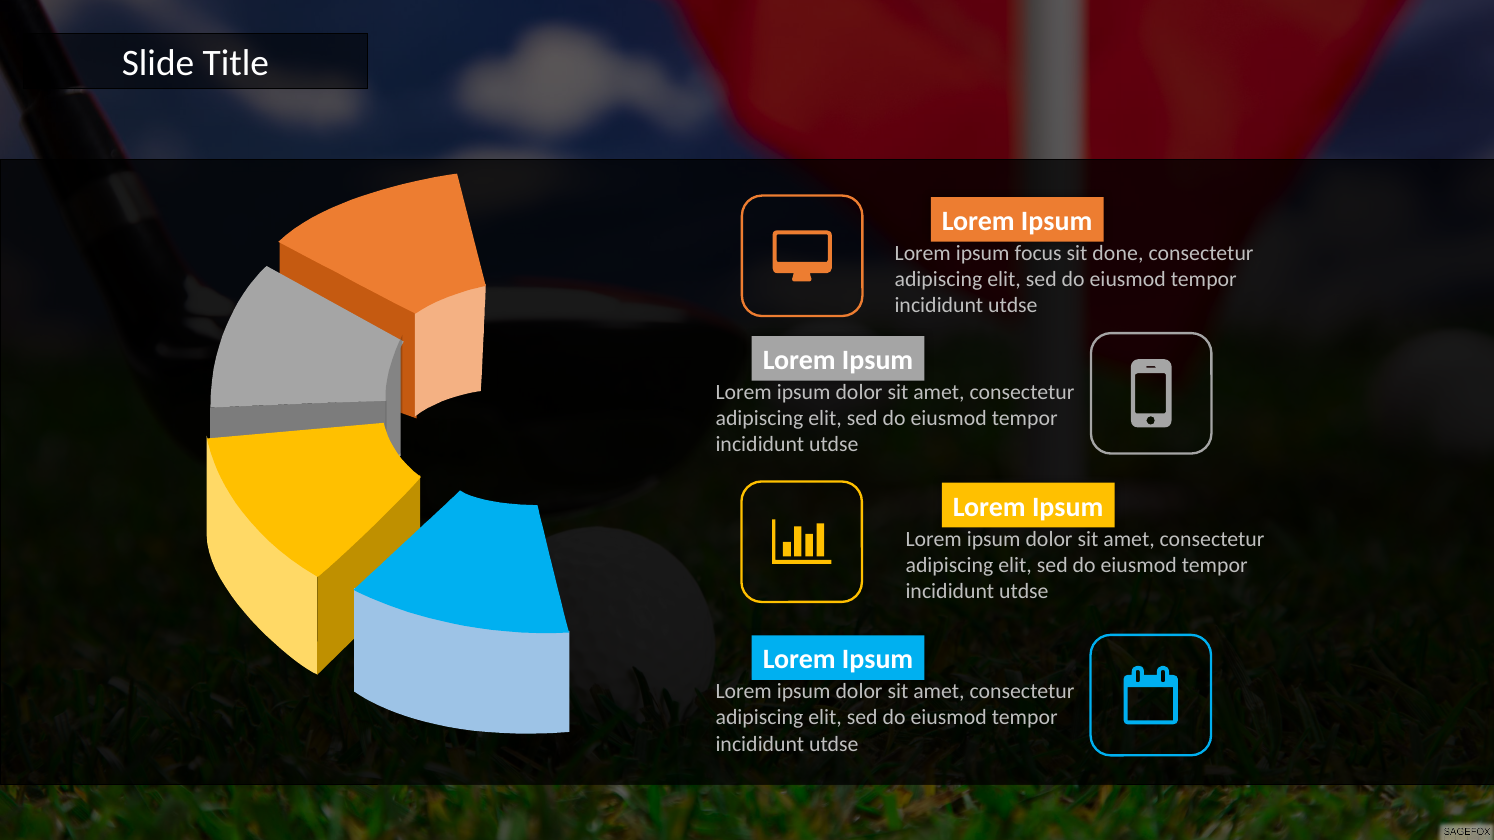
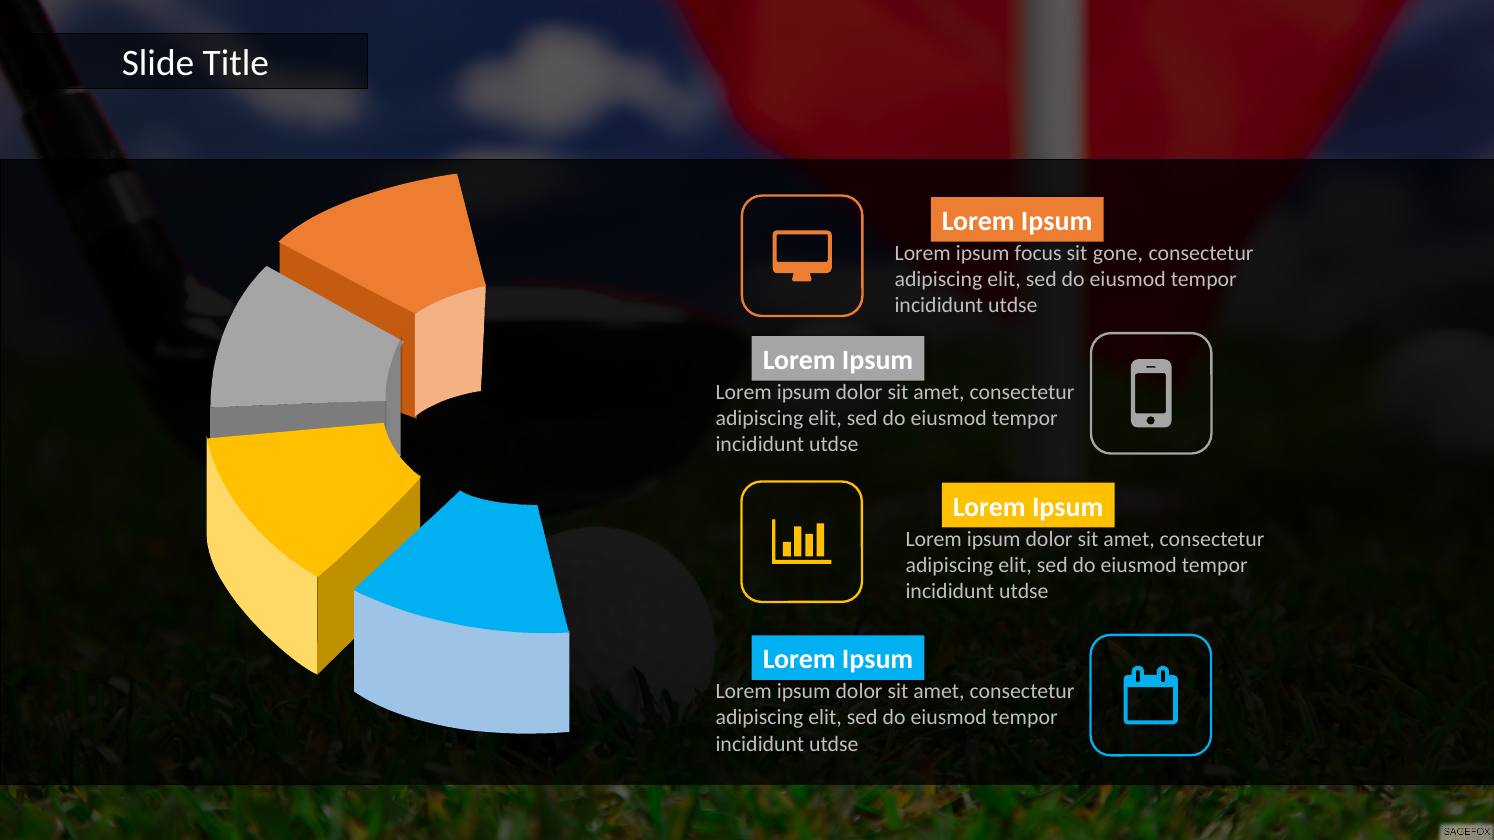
done: done -> gone
